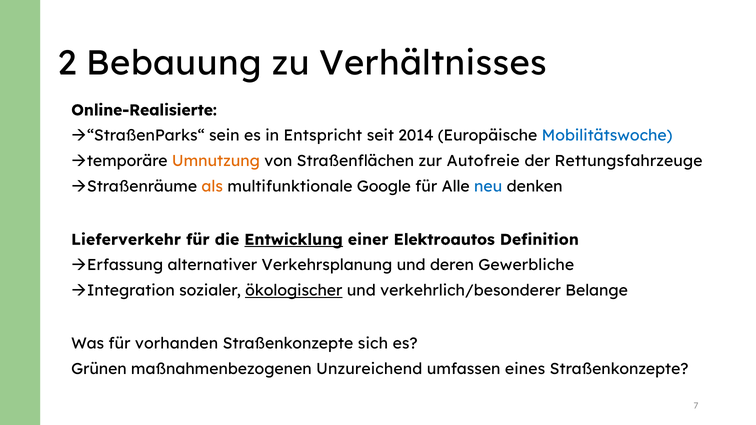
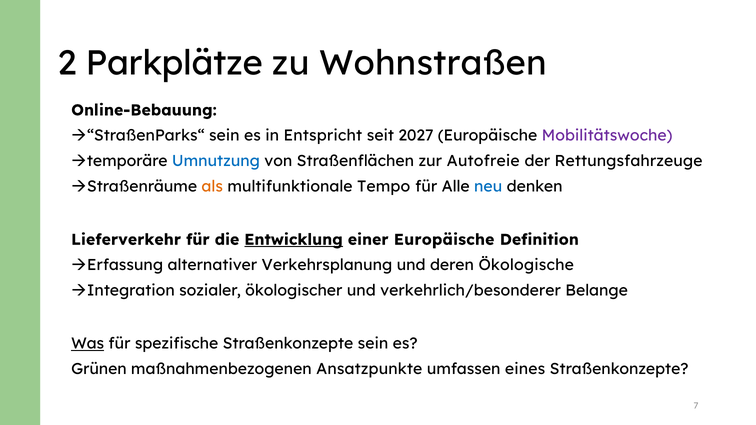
Bebauung: Bebauung -> Parkplätze
Verhältnisses: Verhältnisses -> Wohnstraßen
Online-Realisierte: Online-Realisierte -> Online-Bebauung
2014: 2014 -> 2027
Mobilitätswoche colour: blue -> purple
Umnutzung colour: orange -> blue
Google: Google -> Tempo
einer Elektroautos: Elektroautos -> Europäische
Gewerbliche: Gewerbliche -> Ökologische
ökologischer underline: present -> none
Was underline: none -> present
vorhanden: vorhanden -> spezifische
Straßenkonzepte sich: sich -> sein
Unzureichend: Unzureichend -> Ansatzpunkte
